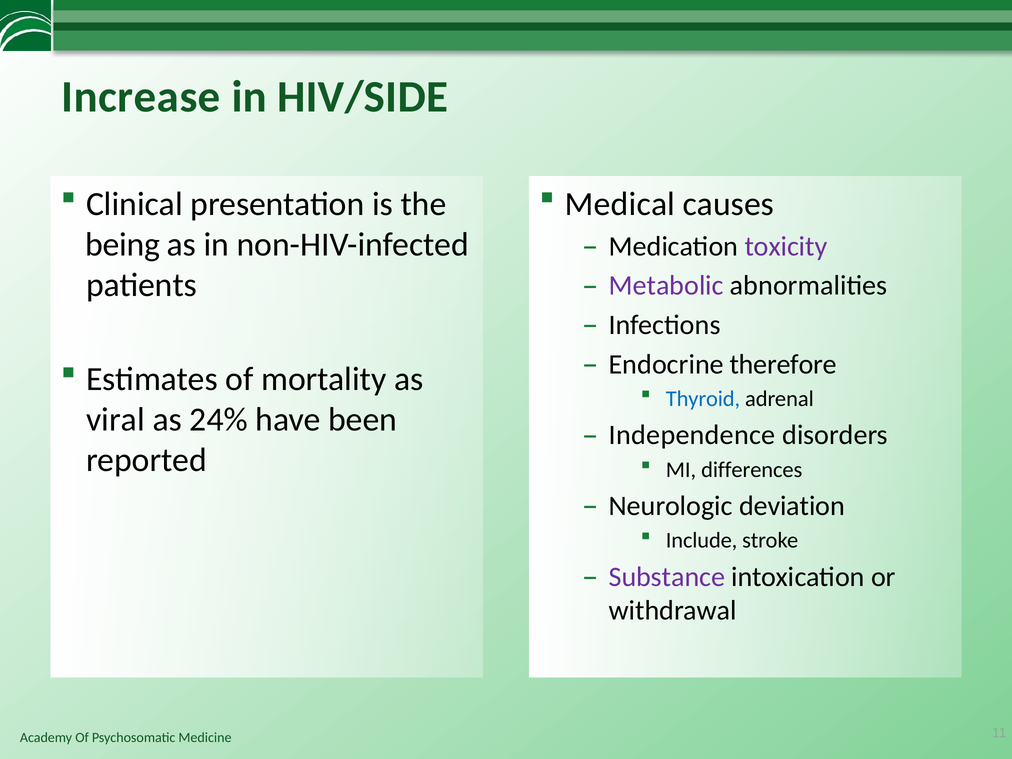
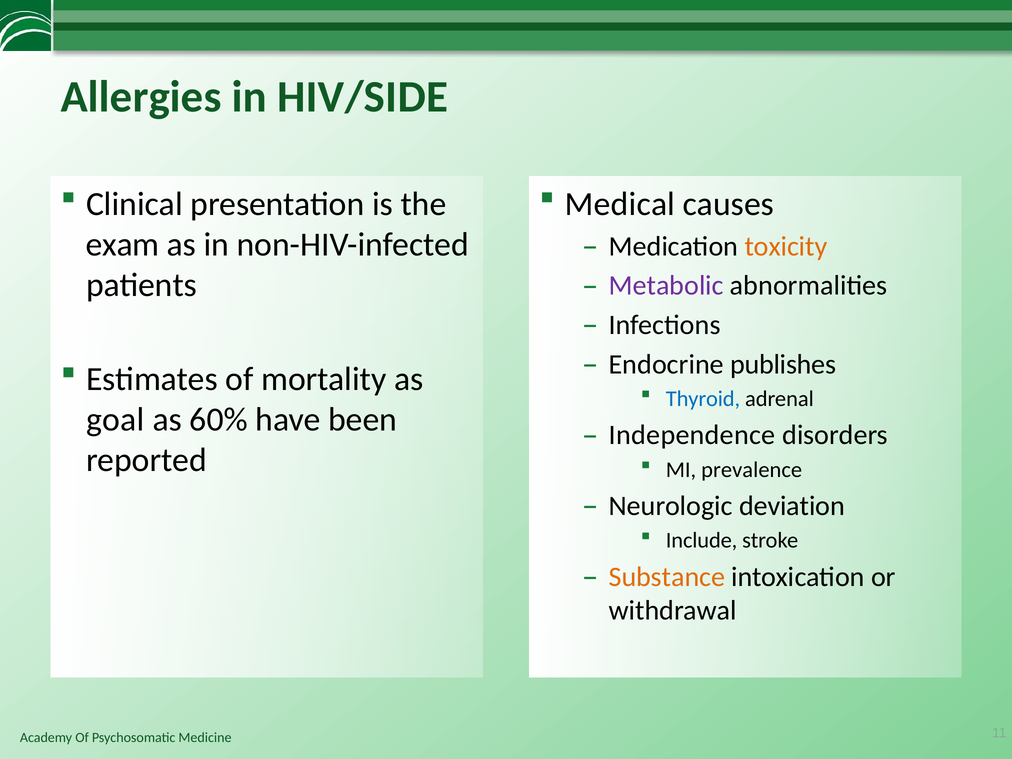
Increase: Increase -> Allergies
being: being -> exam
toxicity colour: purple -> orange
therefore: therefore -> publishes
viral: viral -> goal
24%: 24% -> 60%
differences: differences -> prevalence
Substance colour: purple -> orange
